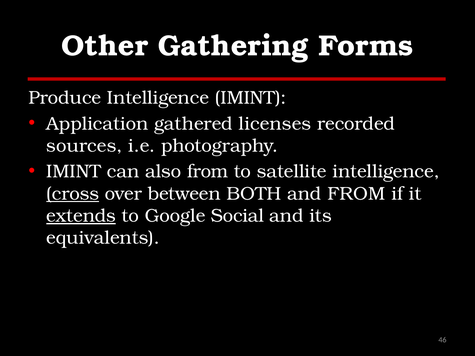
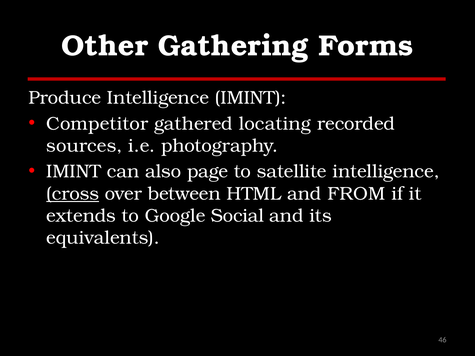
Application: Application -> Competitor
licenses: licenses -> locating
also from: from -> page
BOTH: BOTH -> HTML
extends underline: present -> none
